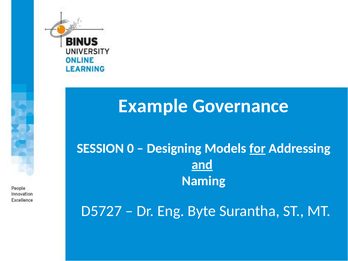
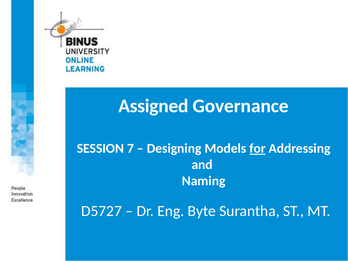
Example: Example -> Assigned
0: 0 -> 7
and underline: present -> none
